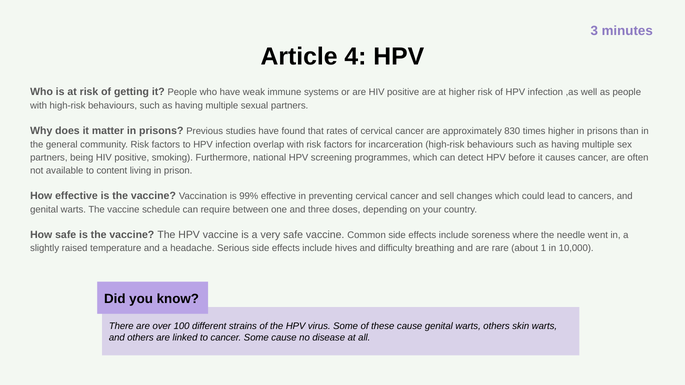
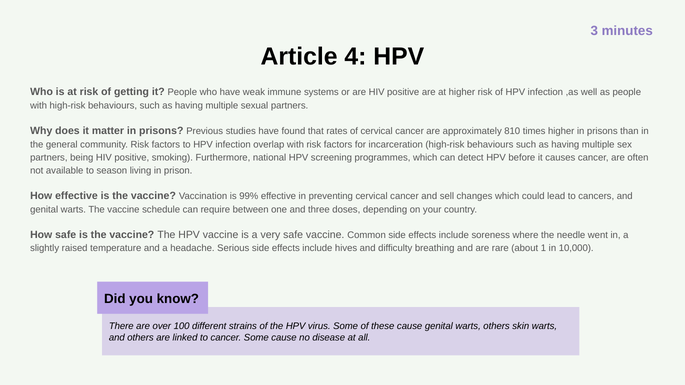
830: 830 -> 810
content: content -> season
